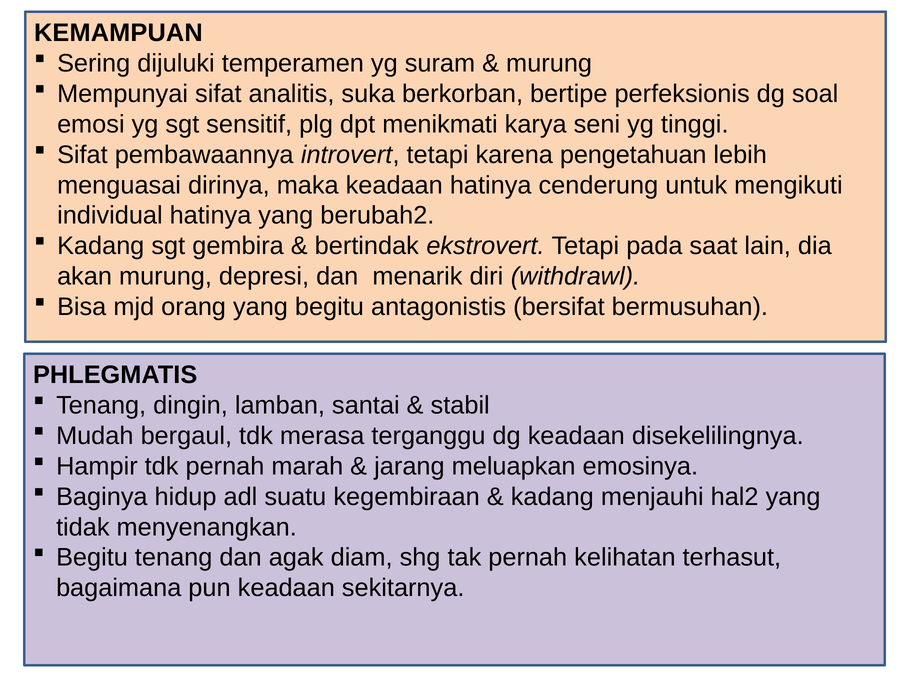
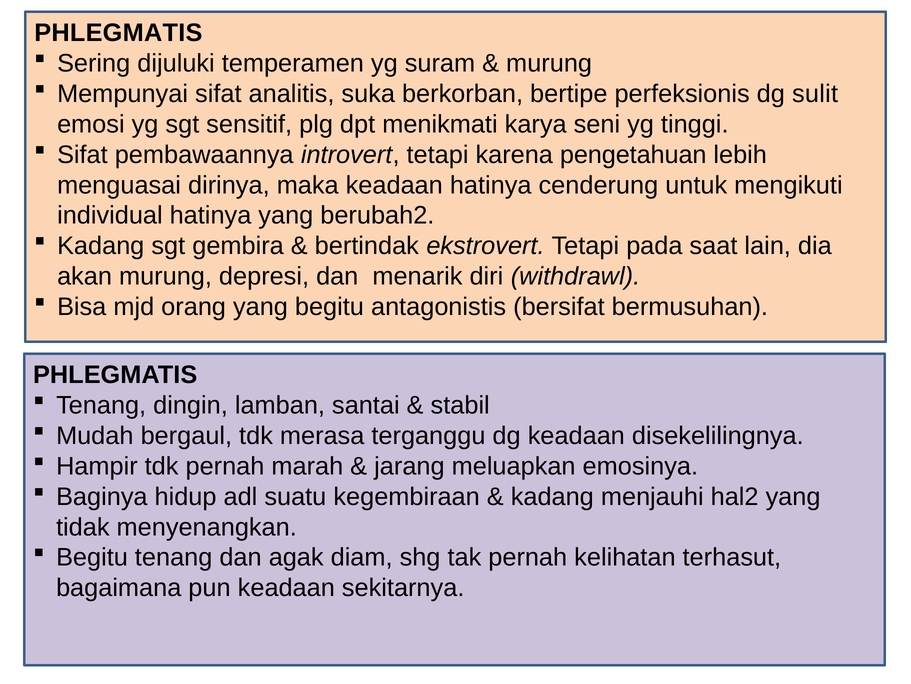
KEMAMPUAN at (118, 33): KEMAMPUAN -> PHLEGMATIS
soal: soal -> sulit
